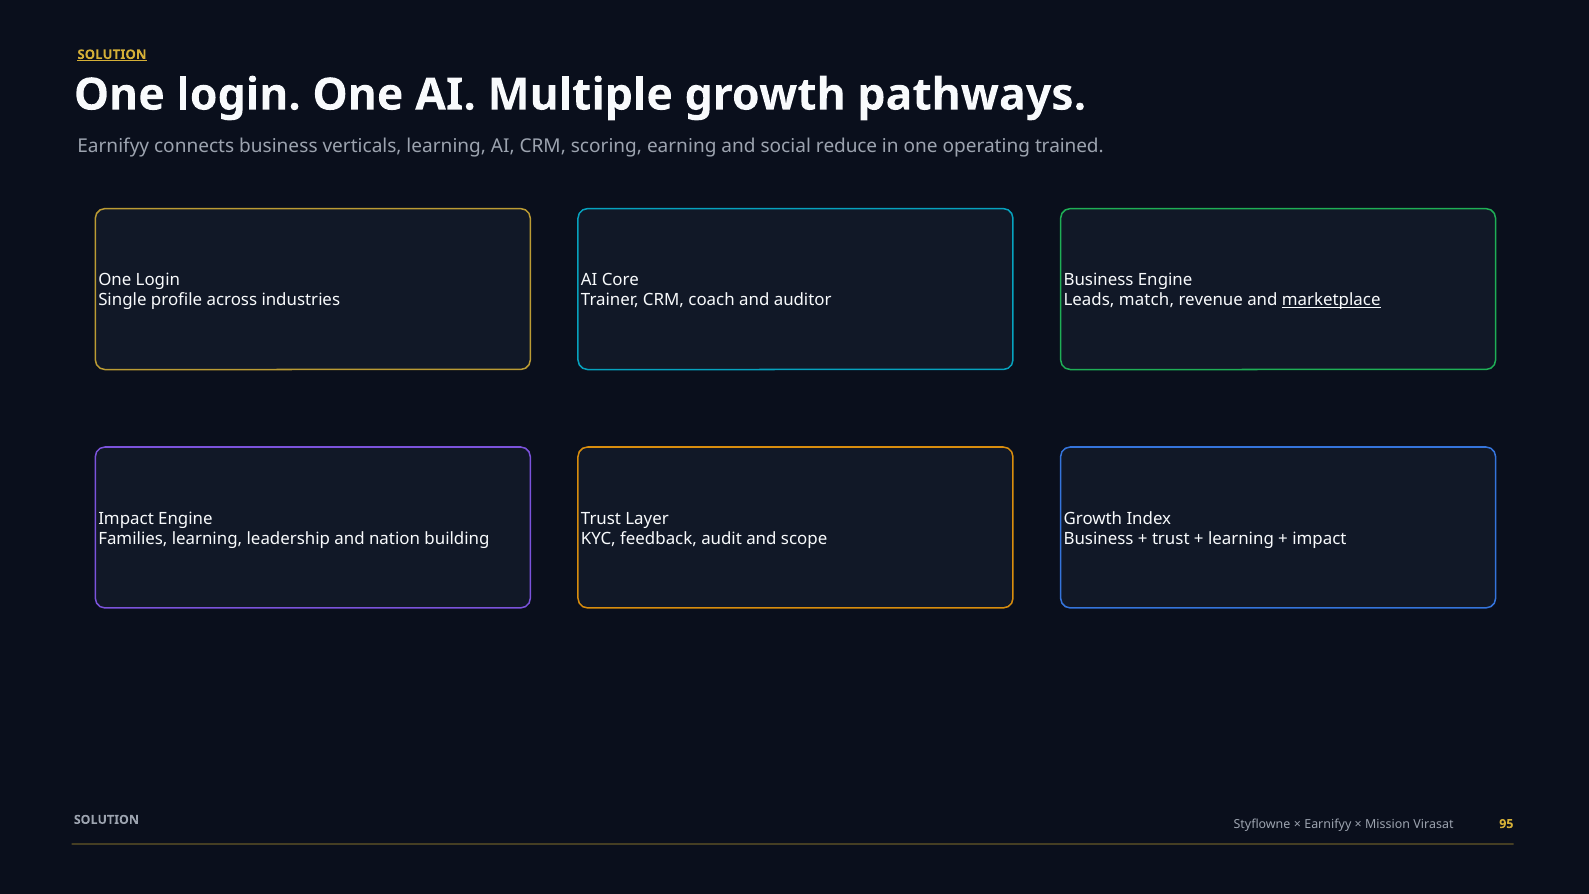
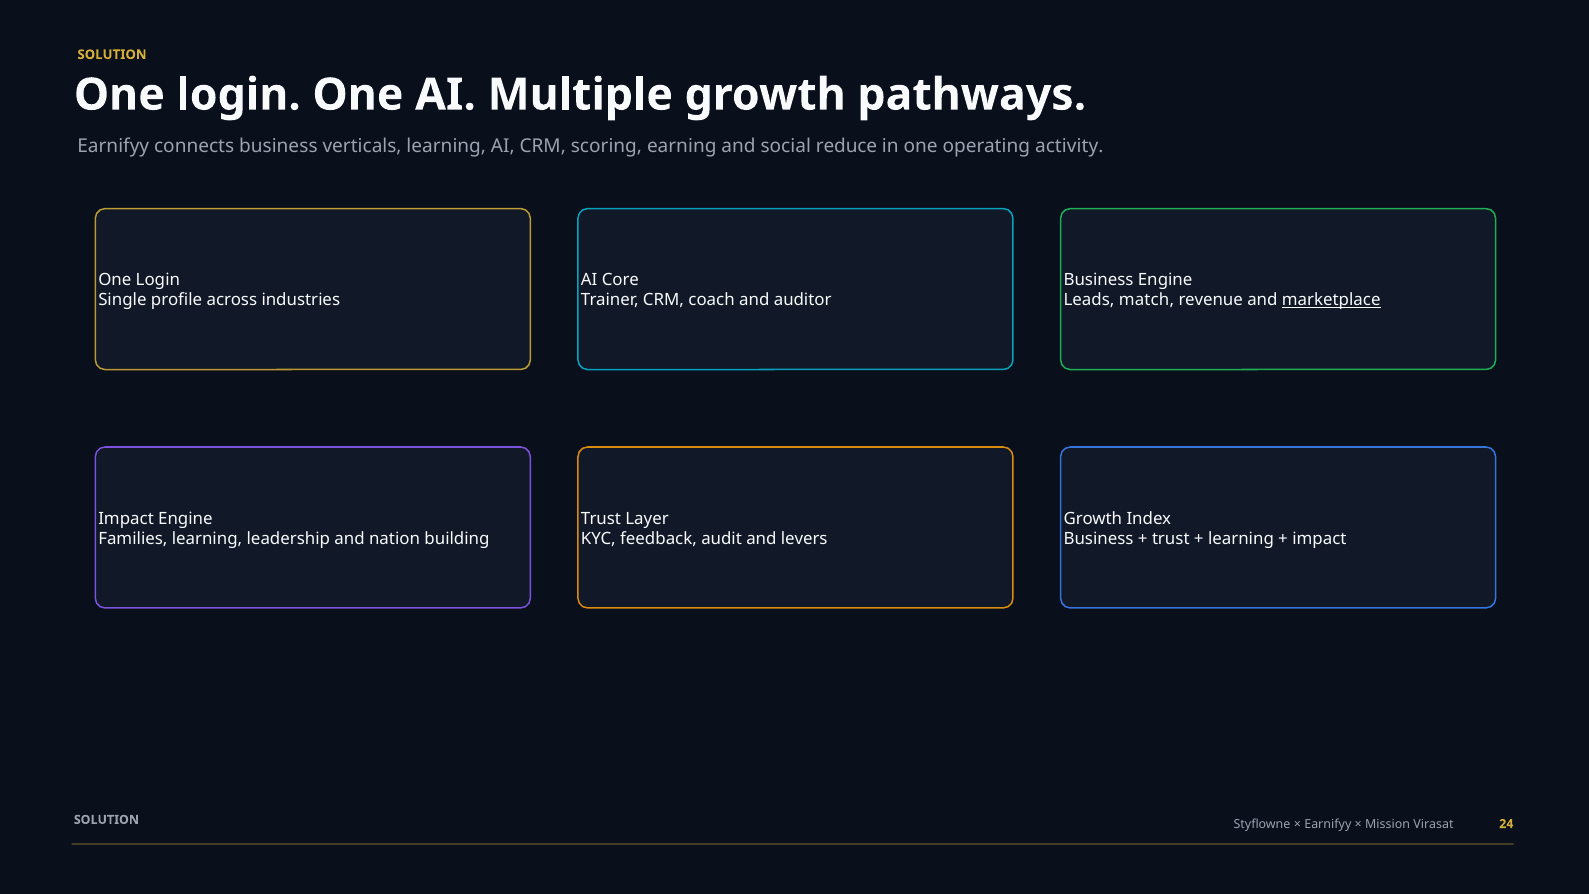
SOLUTION at (112, 55) underline: present -> none
trained: trained -> activity
scope: scope -> levers
95: 95 -> 24
